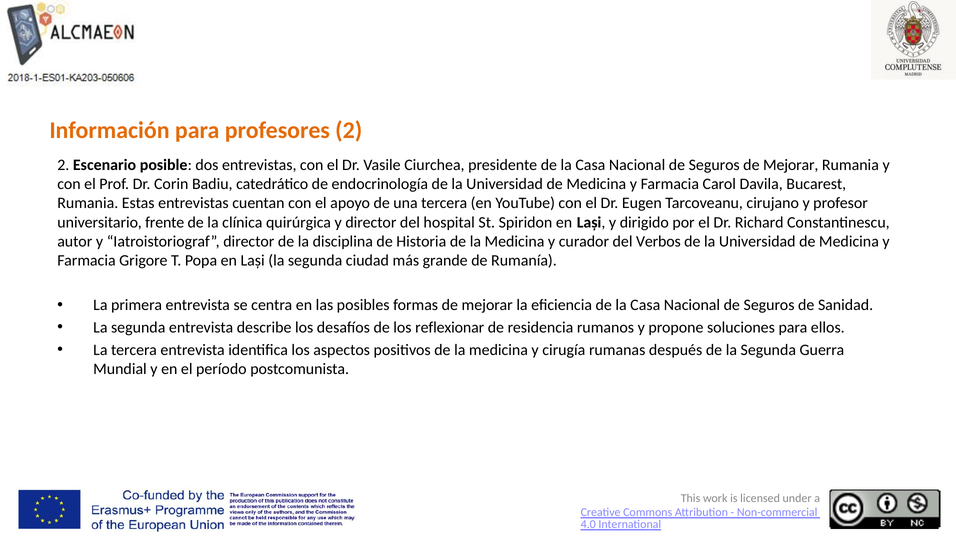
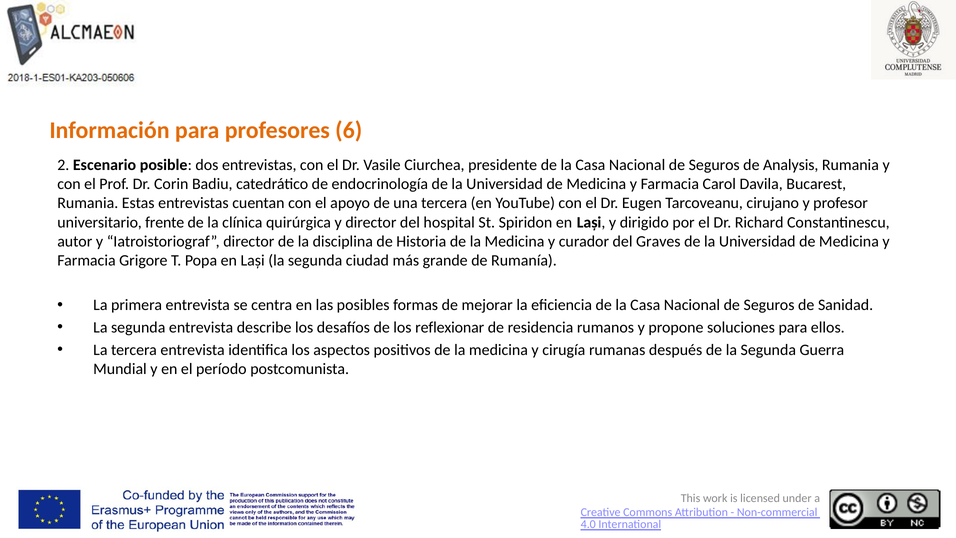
profesores 2: 2 -> 6
Seguros de Mejorar: Mejorar -> Analysis
Verbos: Verbos -> Graves
